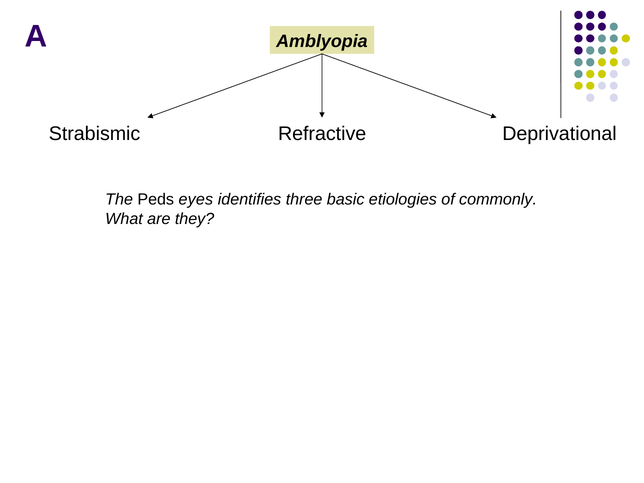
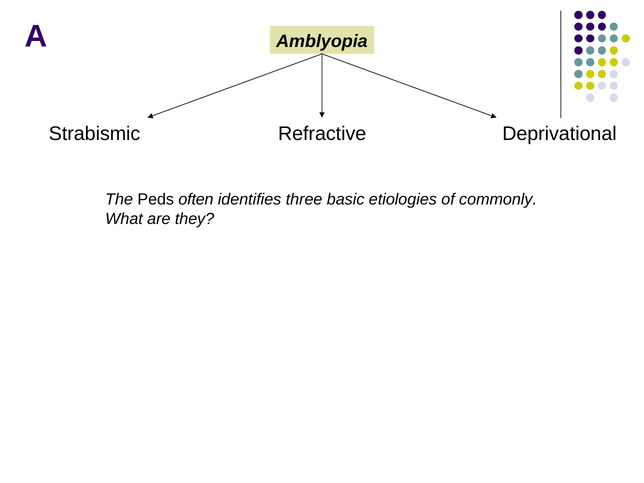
eyes: eyes -> often
